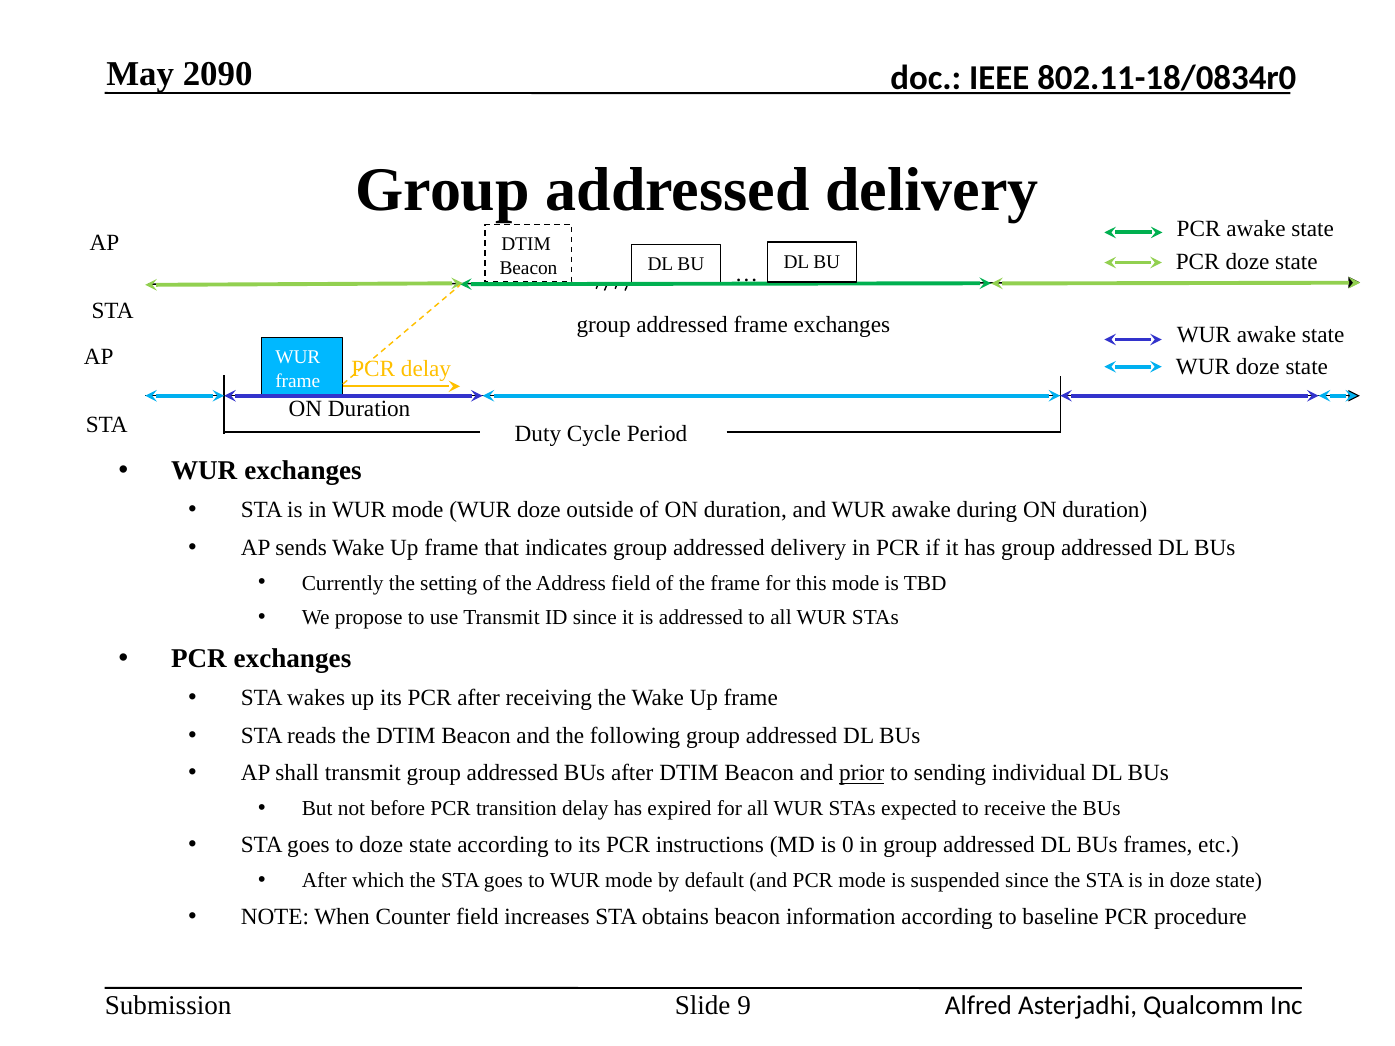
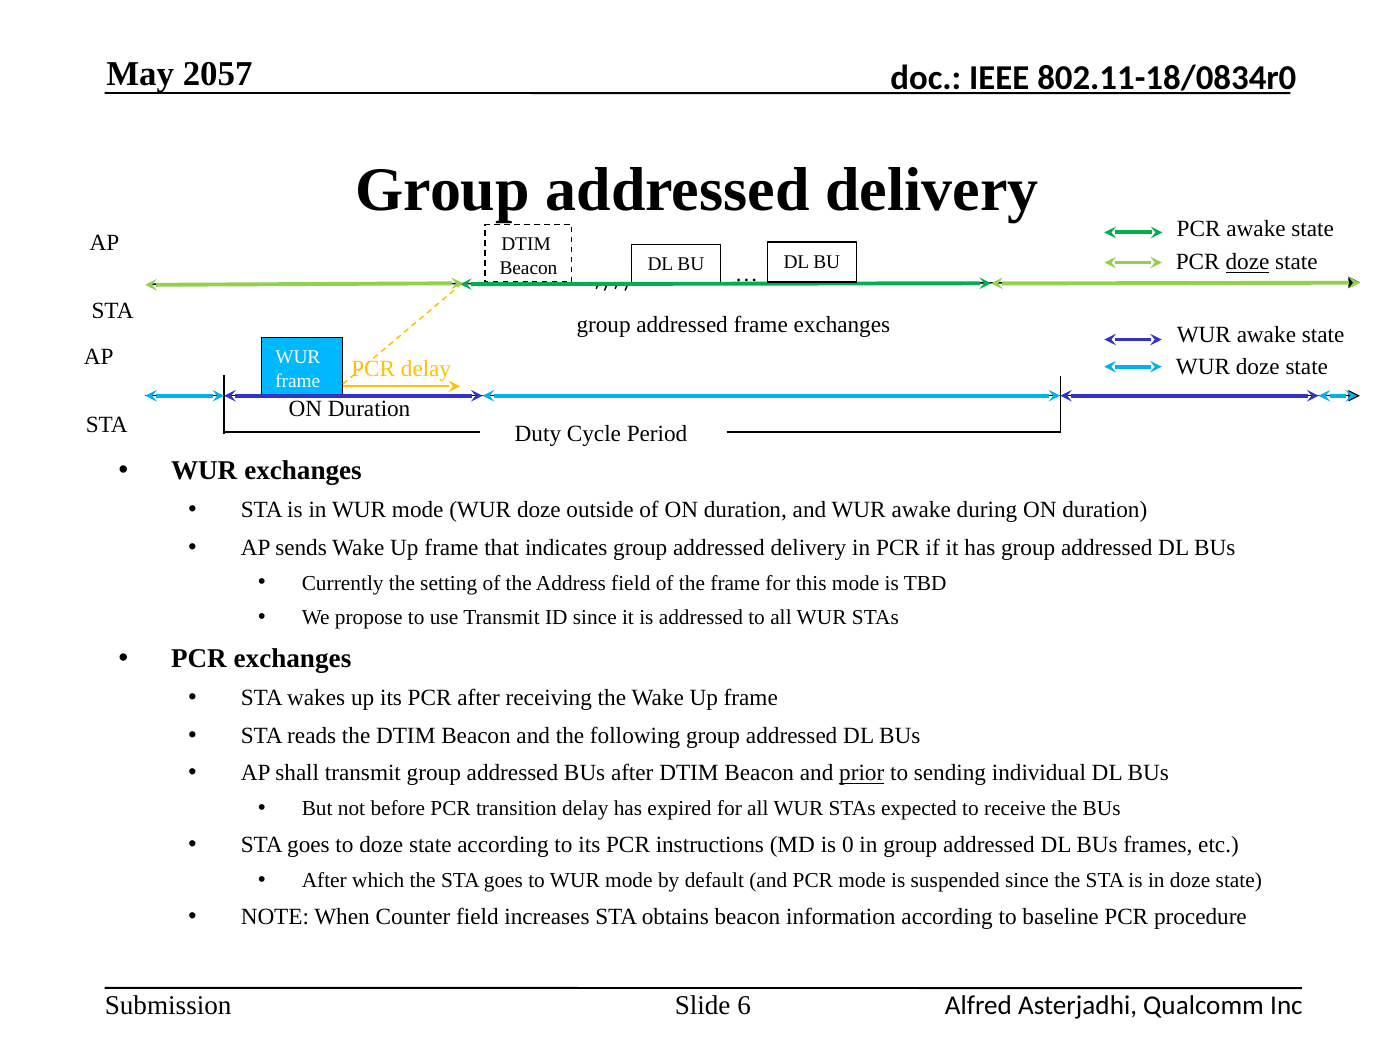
2090: 2090 -> 2057
doze at (1247, 262) underline: none -> present
9: 9 -> 6
